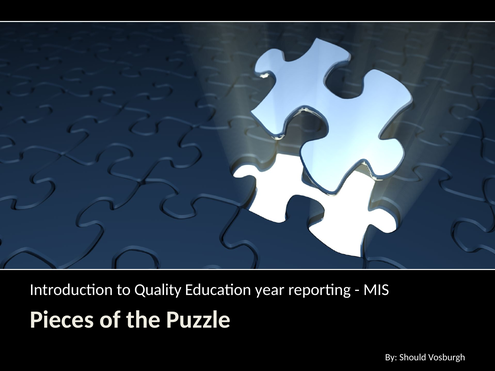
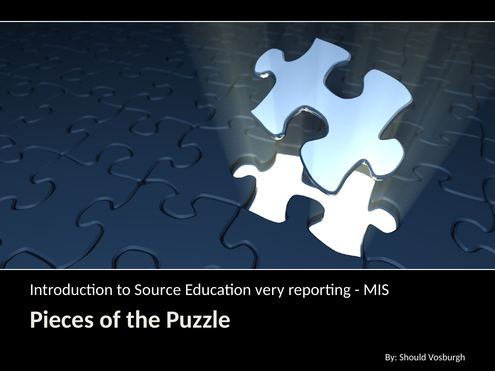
Quality: Quality -> Source
year: year -> very
